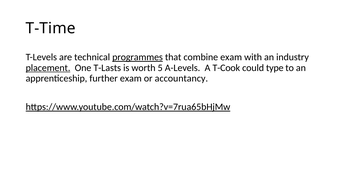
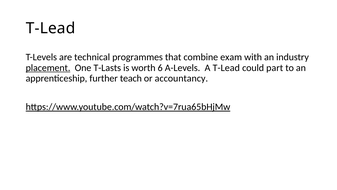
T-Time at (51, 28): T-Time -> T-Lead
programmes underline: present -> none
5: 5 -> 6
A T-Cook: T-Cook -> T-Lead
type: type -> part
further exam: exam -> teach
